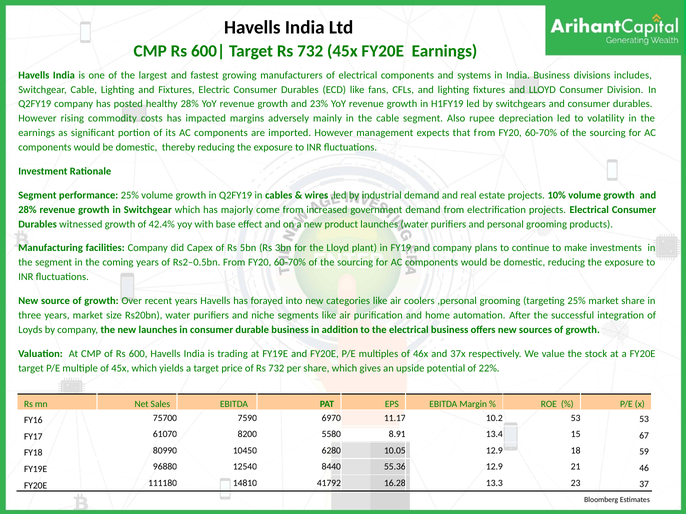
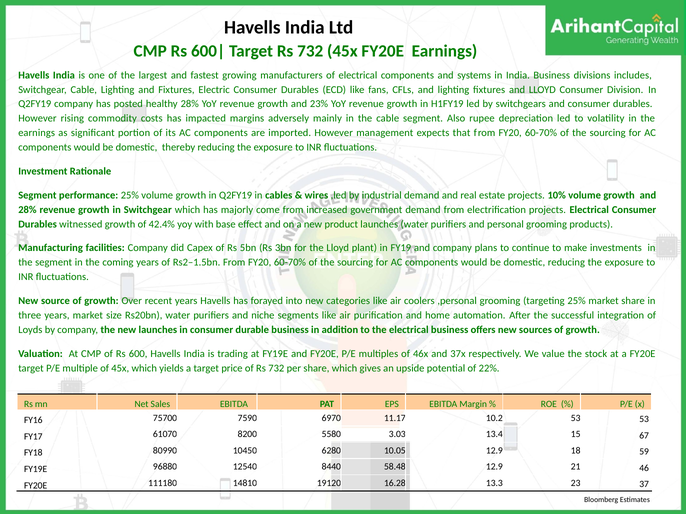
Rs2–0.5bn: Rs2–0.5bn -> Rs2–1.5bn
8.91: 8.91 -> 3.03
55.36: 55.36 -> 58.48
41792: 41792 -> 19120
